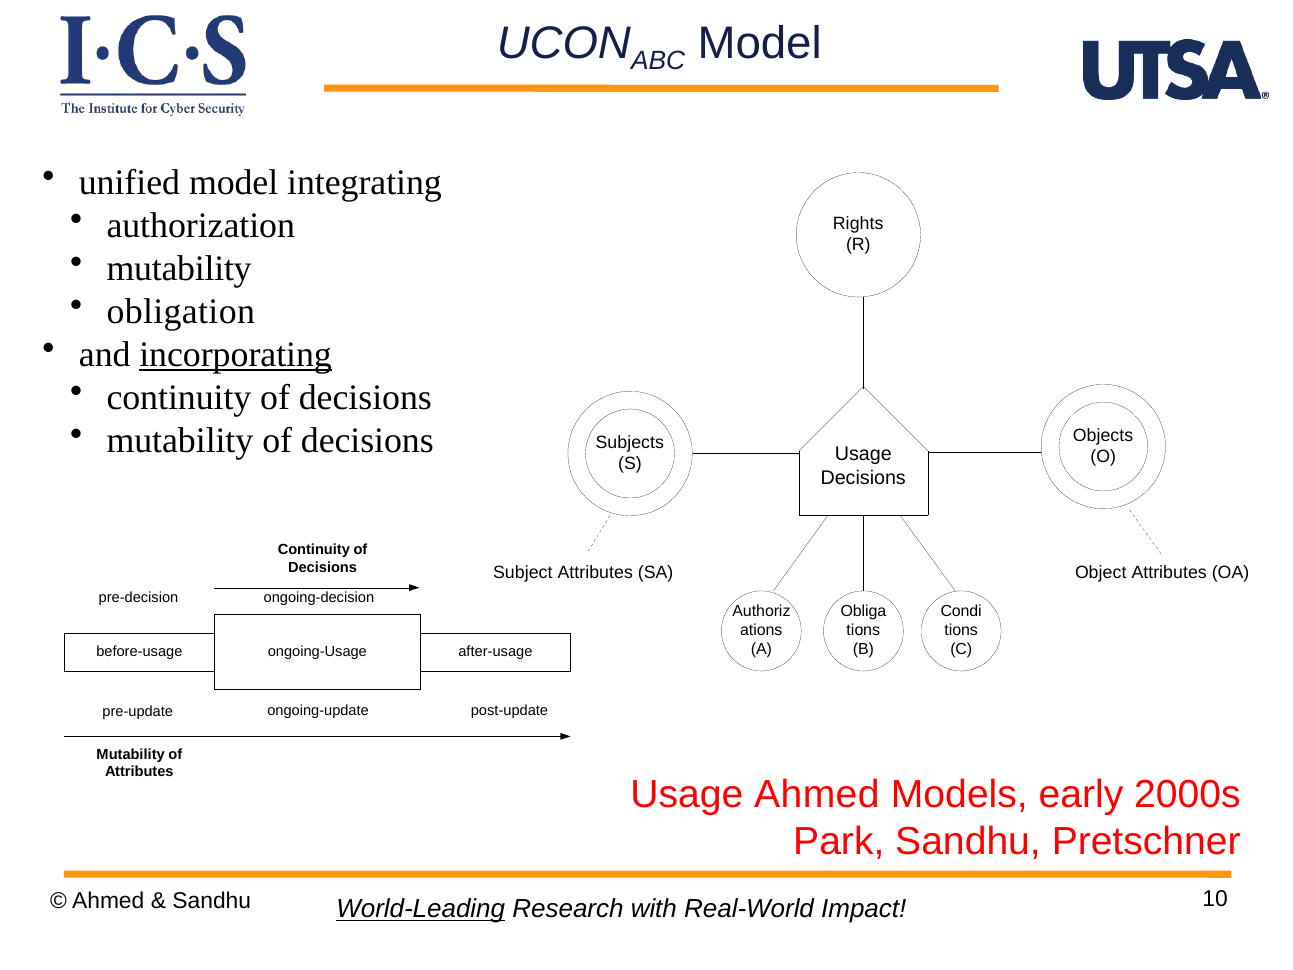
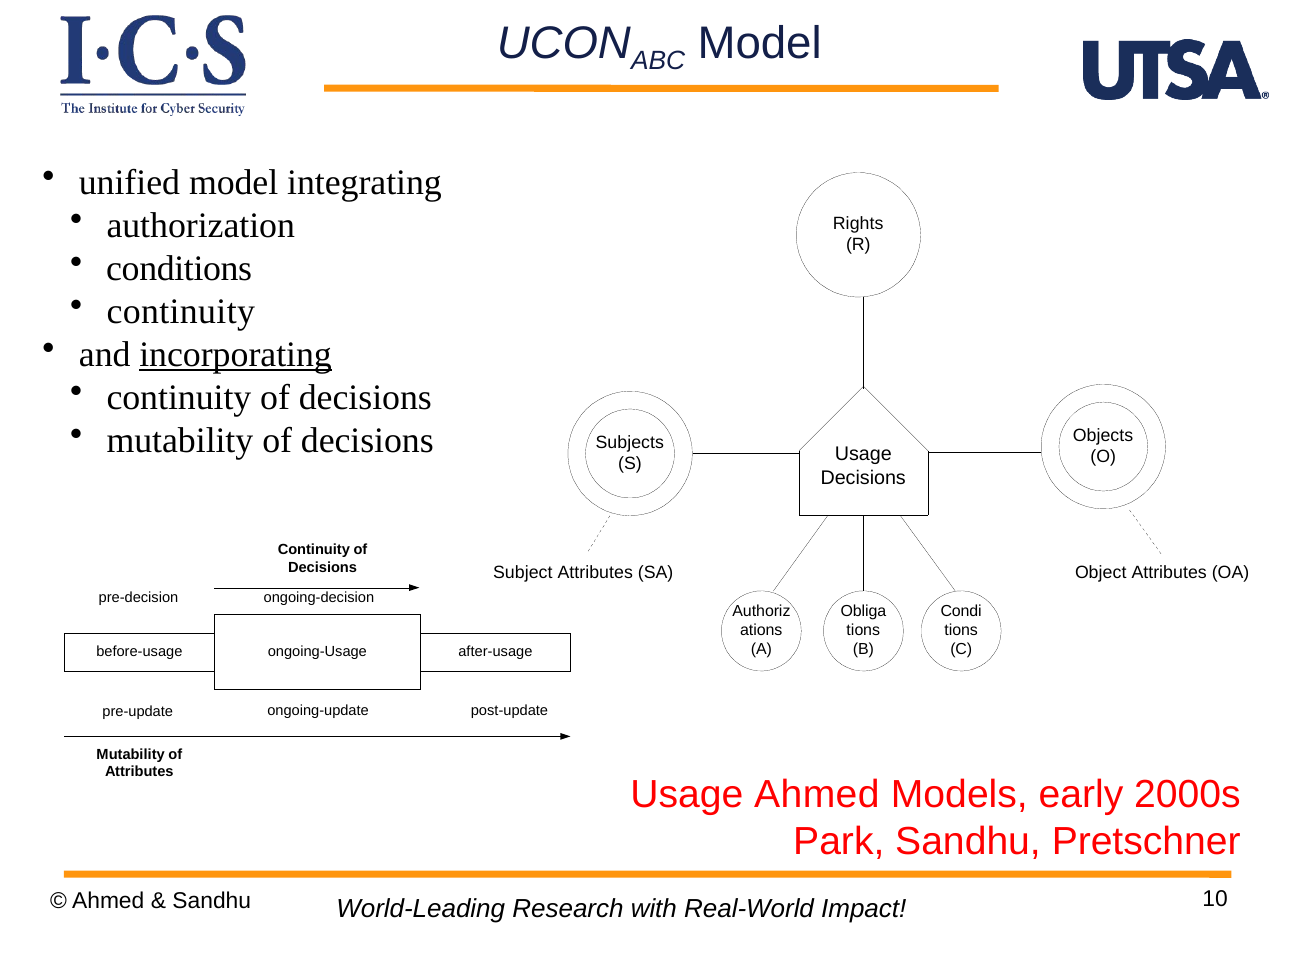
mutability at (179, 268): mutability -> conditions
obligation at (181, 311): obligation -> continuity
World-Leading underline: present -> none
